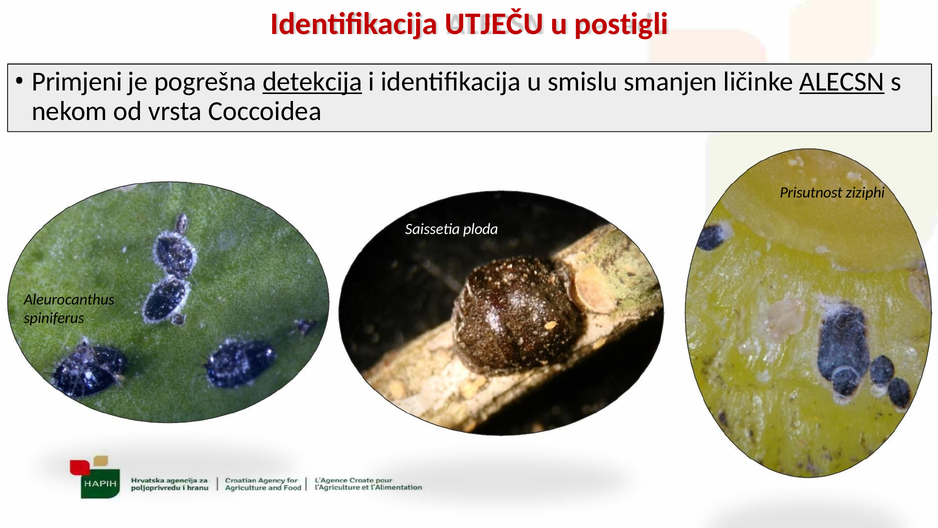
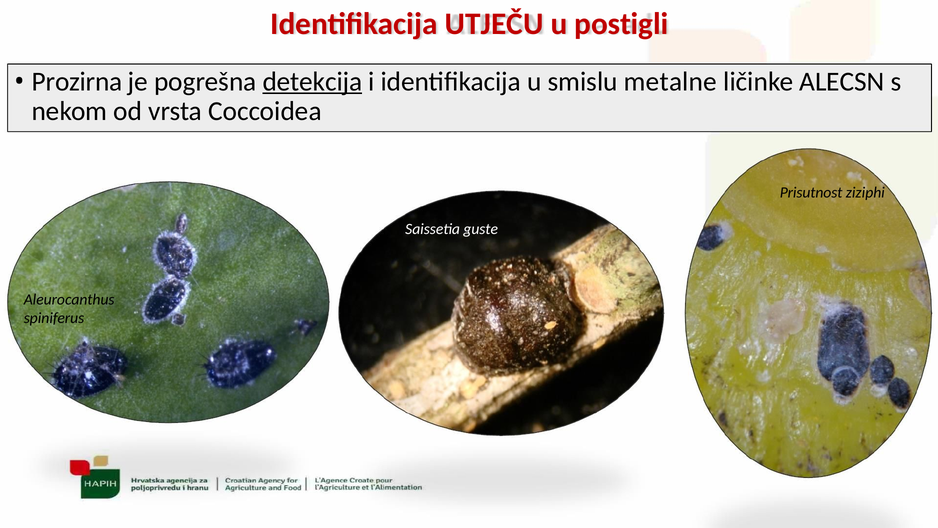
Primjeni: Primjeni -> Prozirna
smanjen: smanjen -> metalne
ALECSN underline: present -> none
ploda: ploda -> guste
